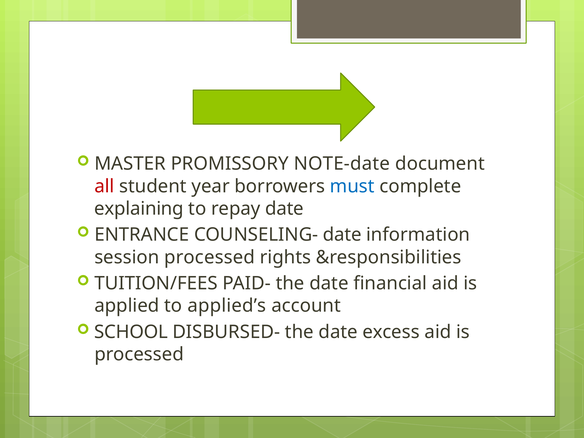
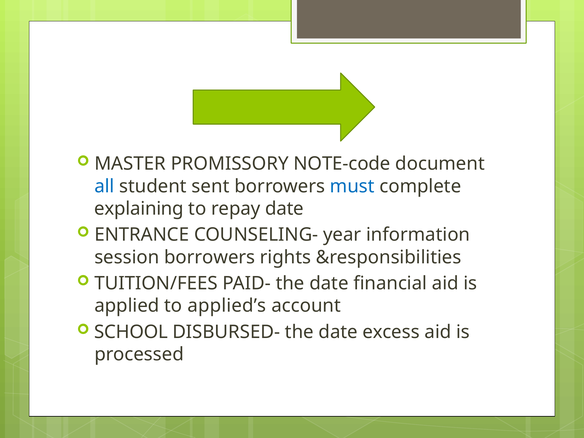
NOTE-date: NOTE-date -> NOTE-code
all colour: red -> blue
year: year -> sent
COUNSELING- date: date -> year
session processed: processed -> borrowers
